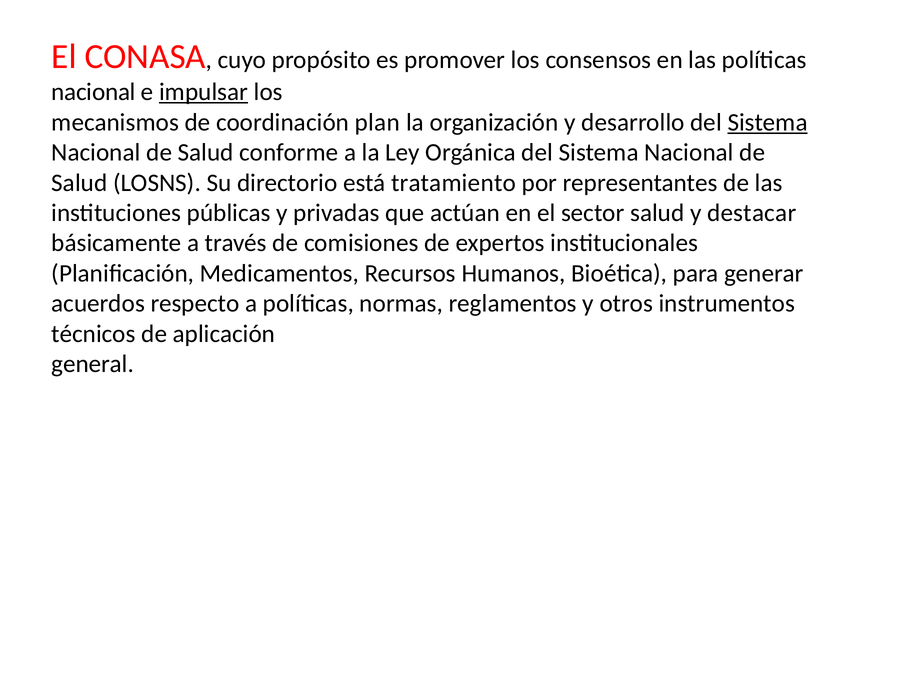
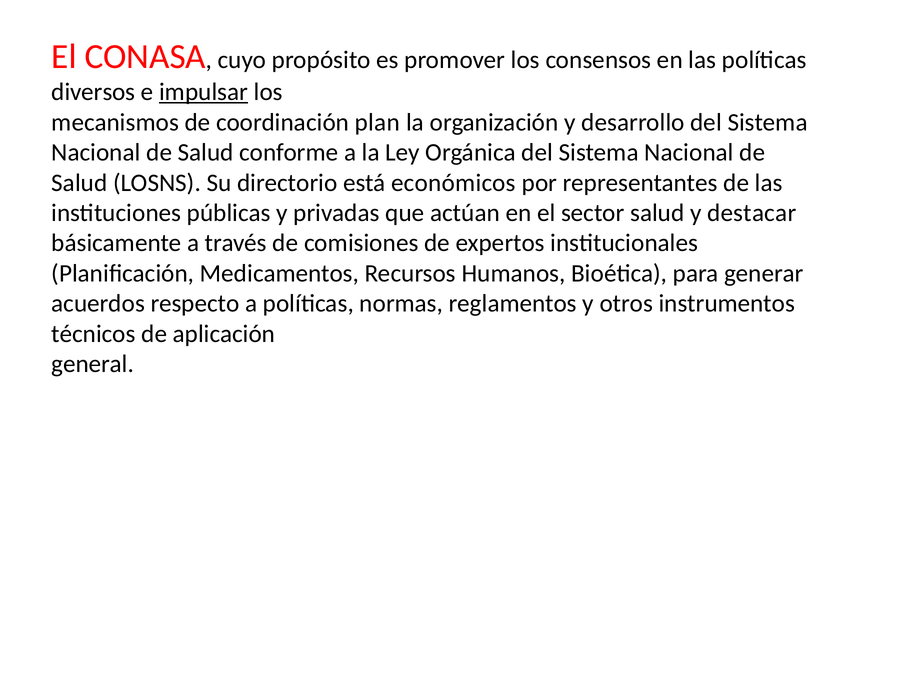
nacional at (93, 92): nacional -> diversos
Sistema at (768, 122) underline: present -> none
tratamiento: tratamiento -> económicos
